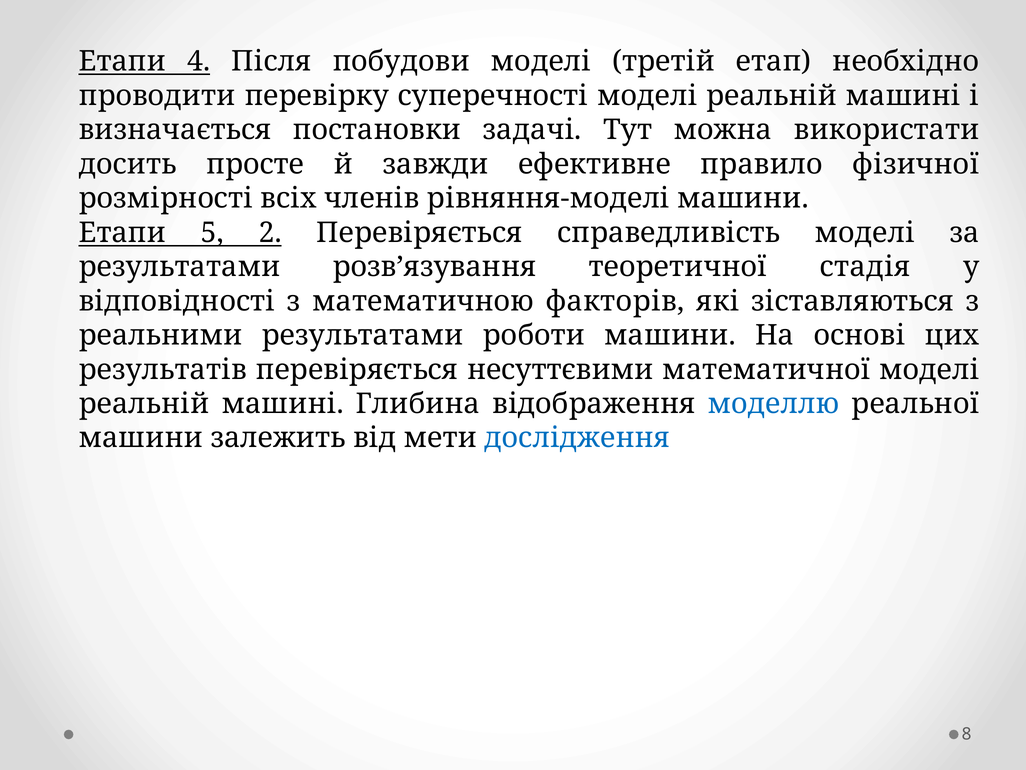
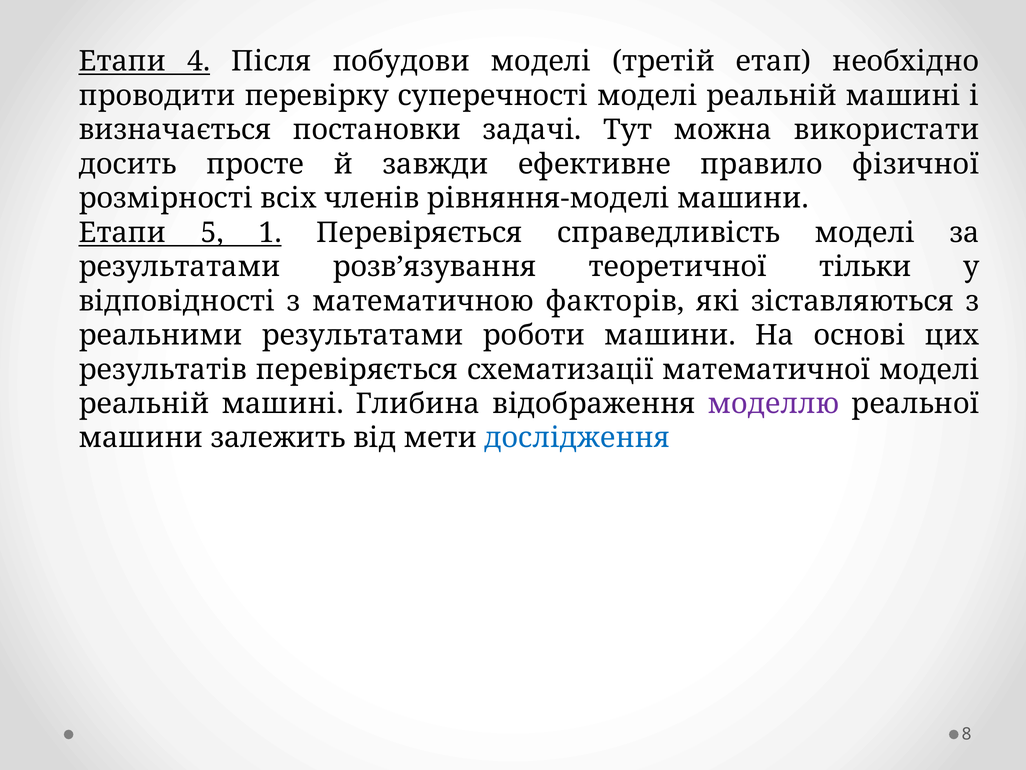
2: 2 -> 1
стадія: стадія -> тільки
несуттєвими: несуттєвими -> схематизації
моделлю colour: blue -> purple
